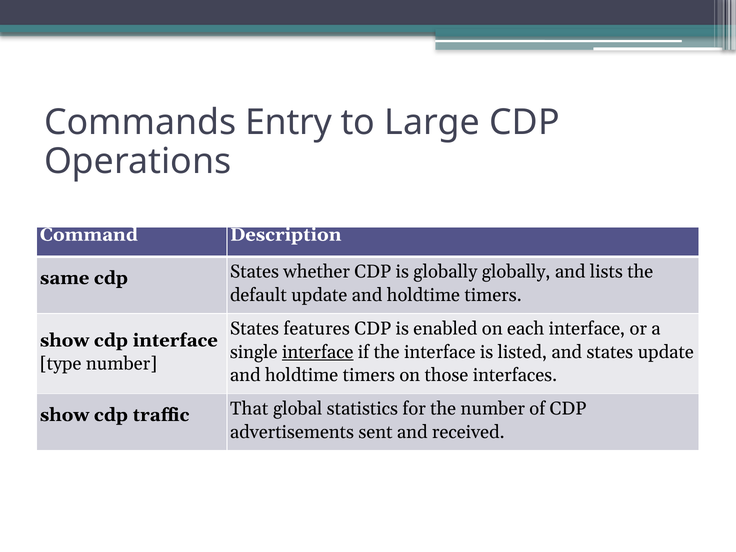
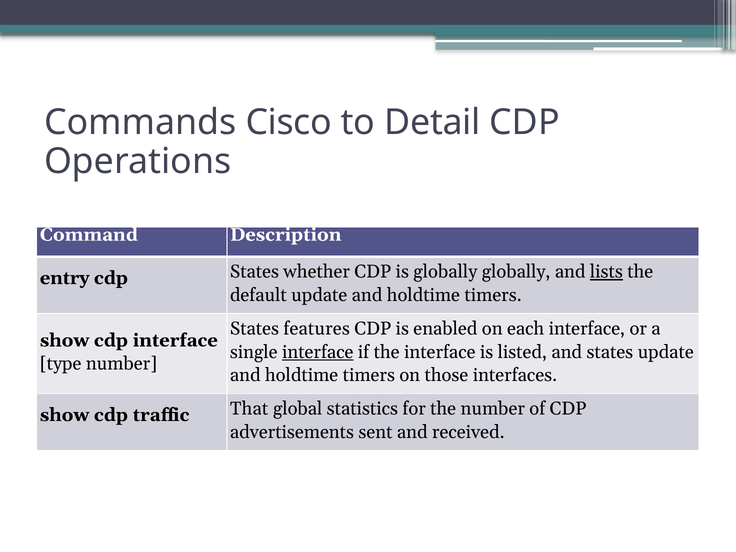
Entry: Entry -> Cisco
Large: Large -> Detail
same: same -> entry
lists underline: none -> present
